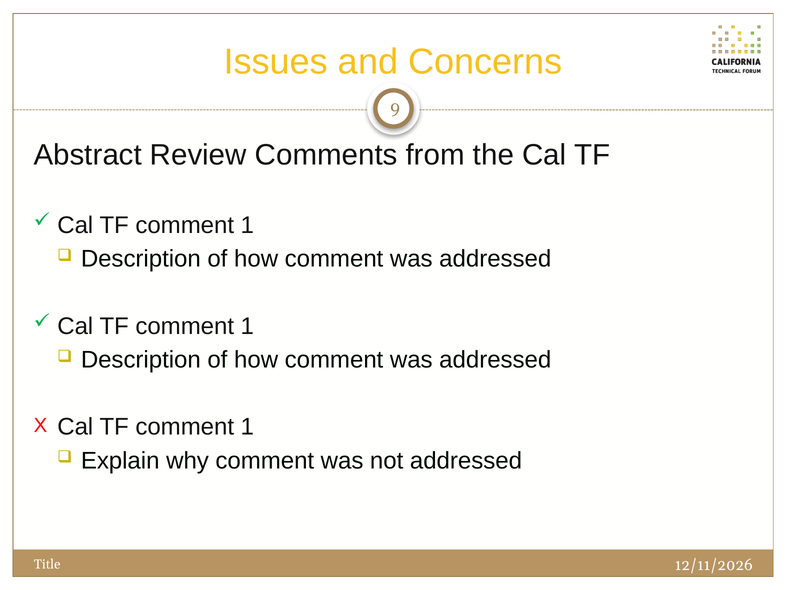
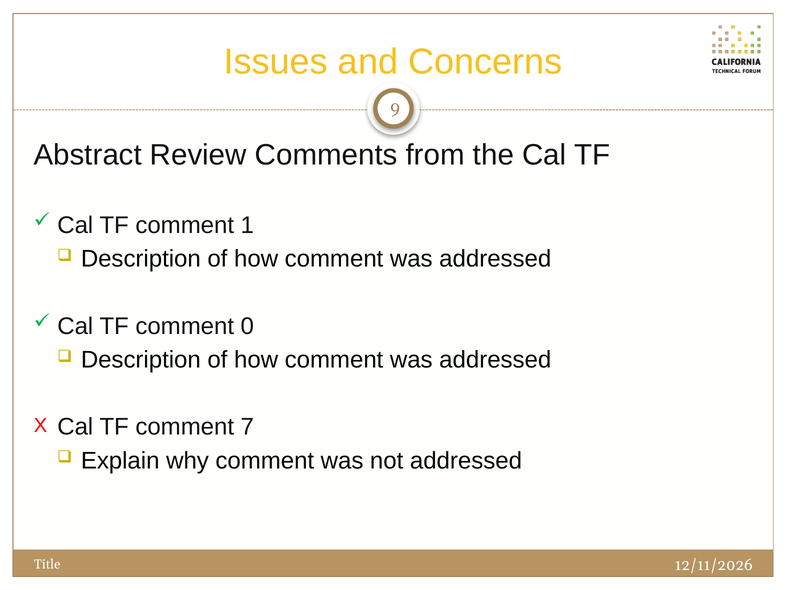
1 at (247, 326): 1 -> 0
1 at (247, 427): 1 -> 7
